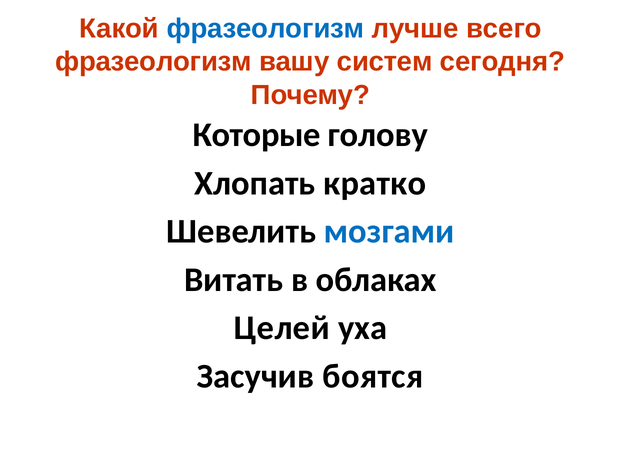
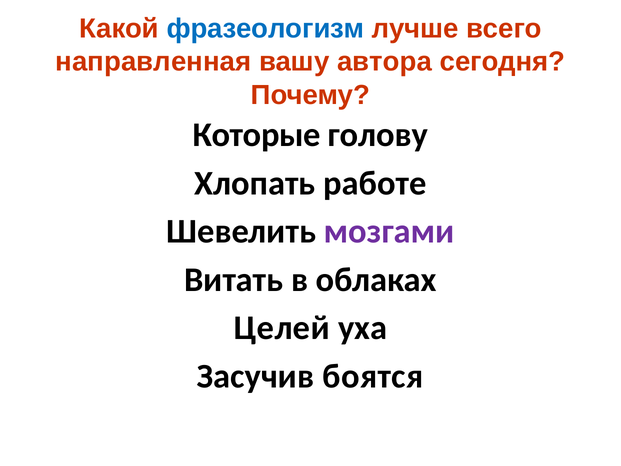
фразеологизм at (153, 62): фразеологизм -> направленная
систем: систем -> автора
кратко: кратко -> работе
мозгами colour: blue -> purple
